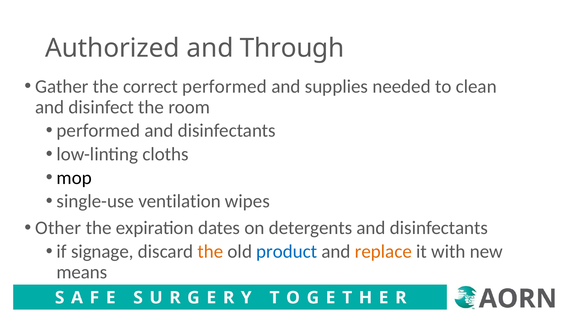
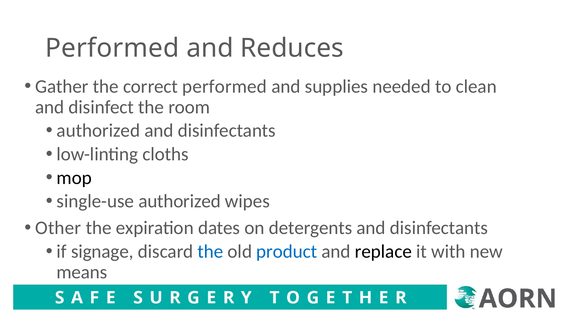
Authorized at (112, 48): Authorized -> Performed
Through: Through -> Reduces
performed at (98, 131): performed -> authorized
single-use ventilation: ventilation -> authorized
the at (210, 251) colour: orange -> blue
replace colour: orange -> black
